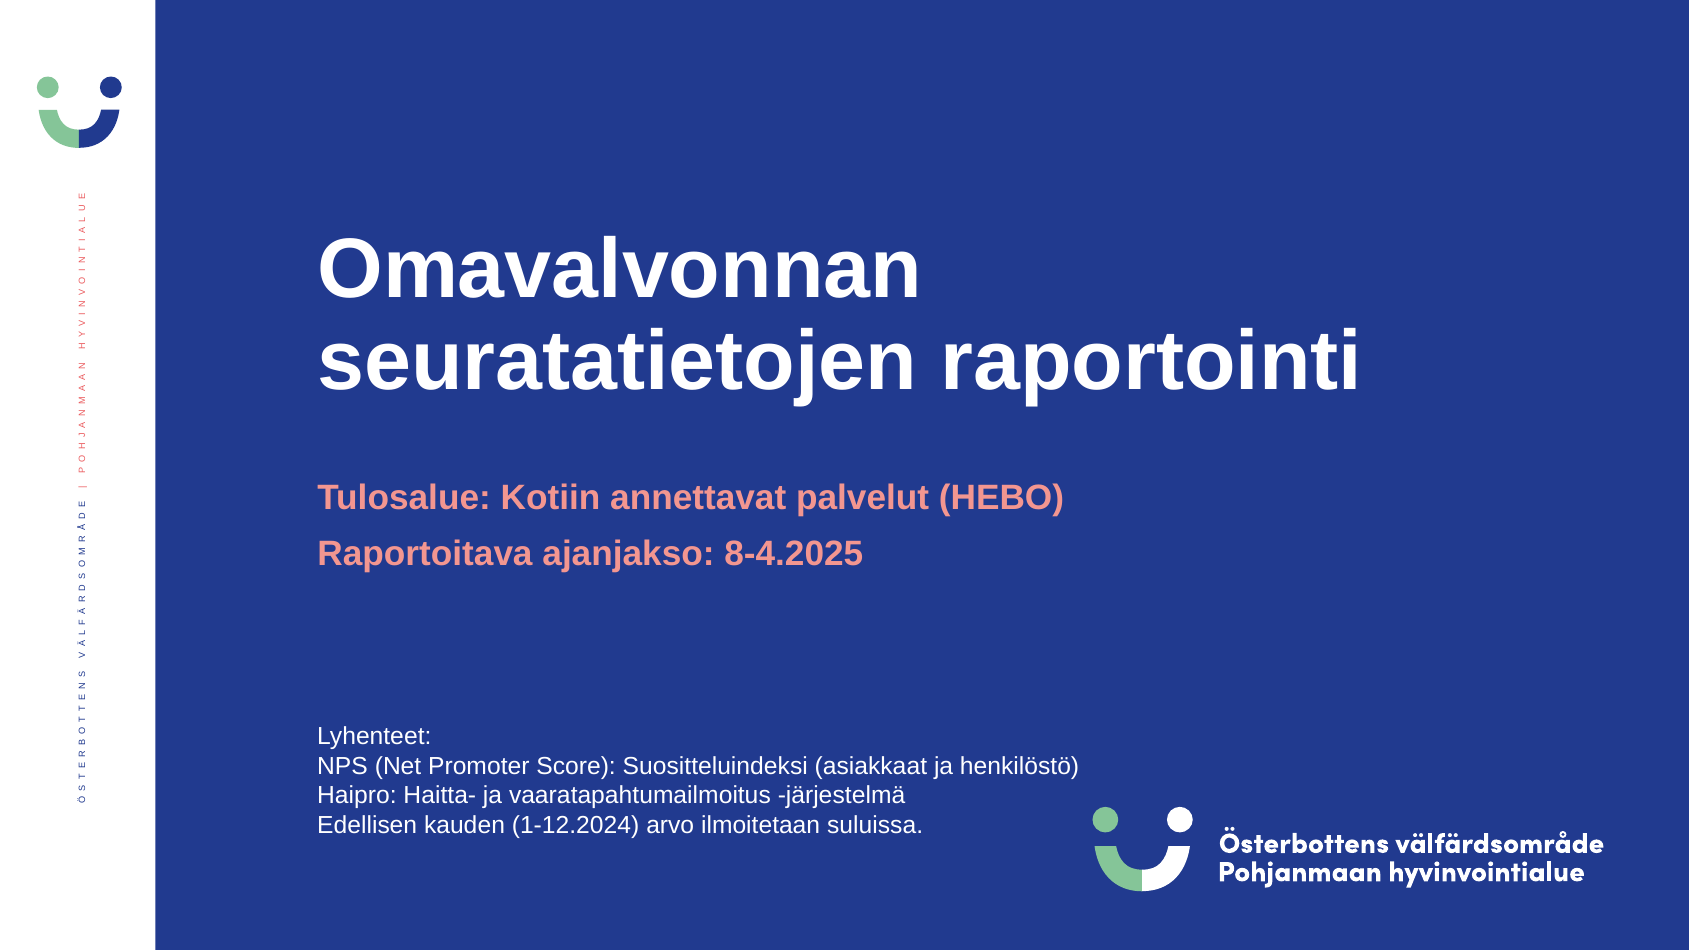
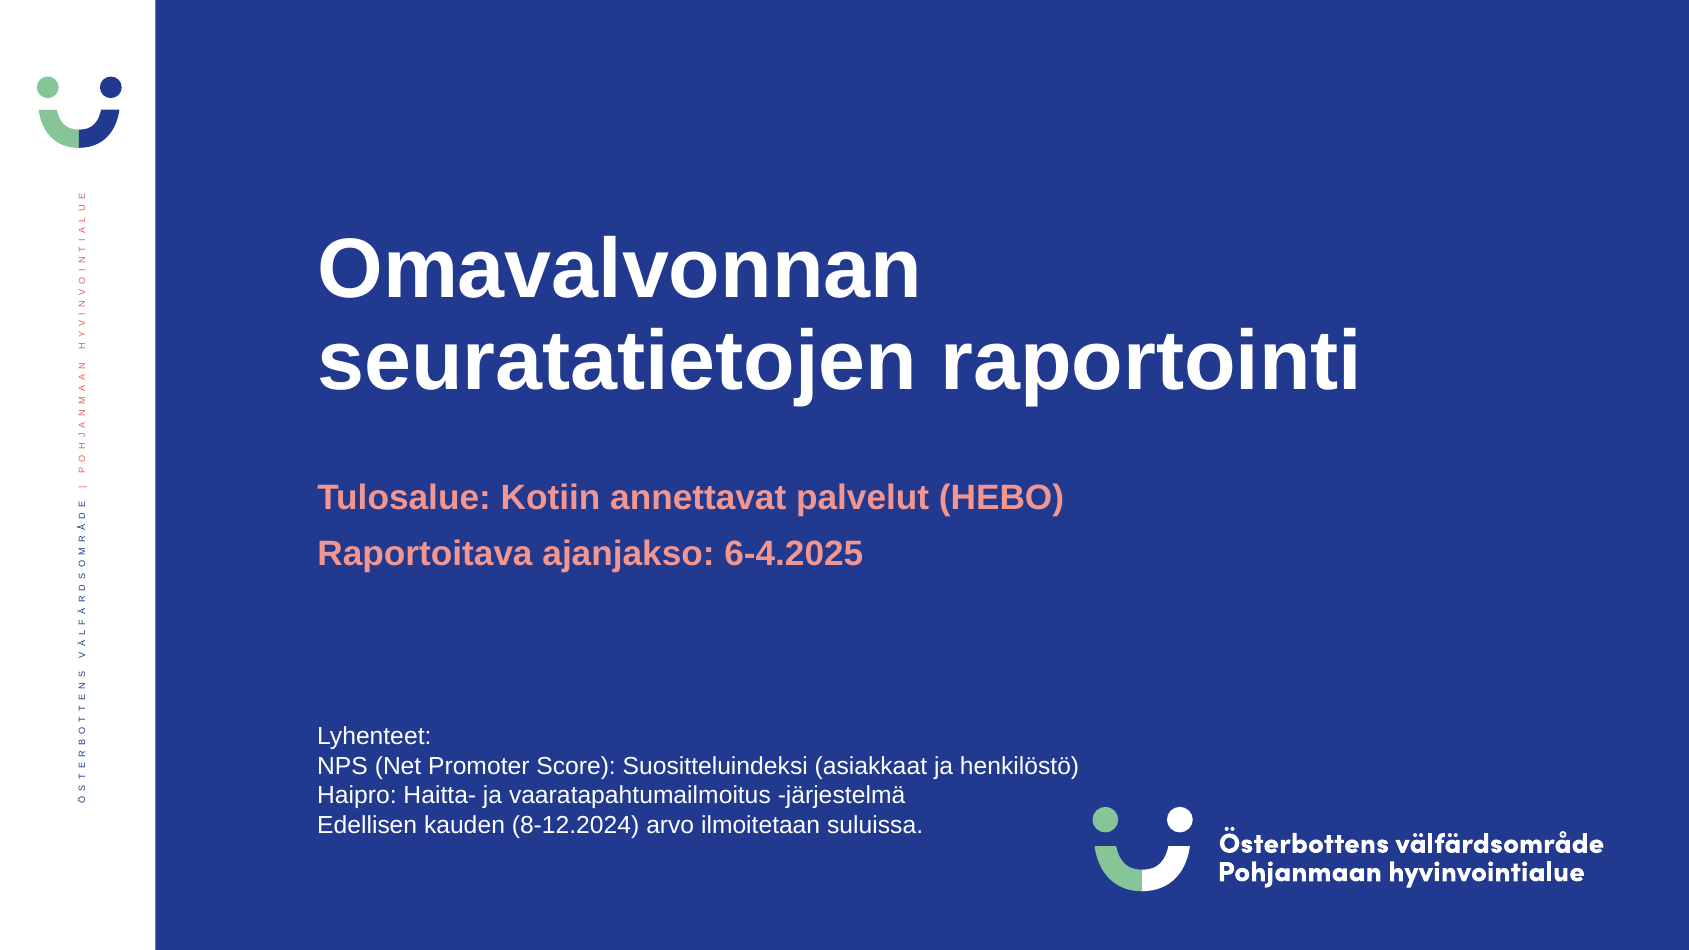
8-4.2025: 8-4.2025 -> 6-4.2025
1-12.2024: 1-12.2024 -> 8-12.2024
